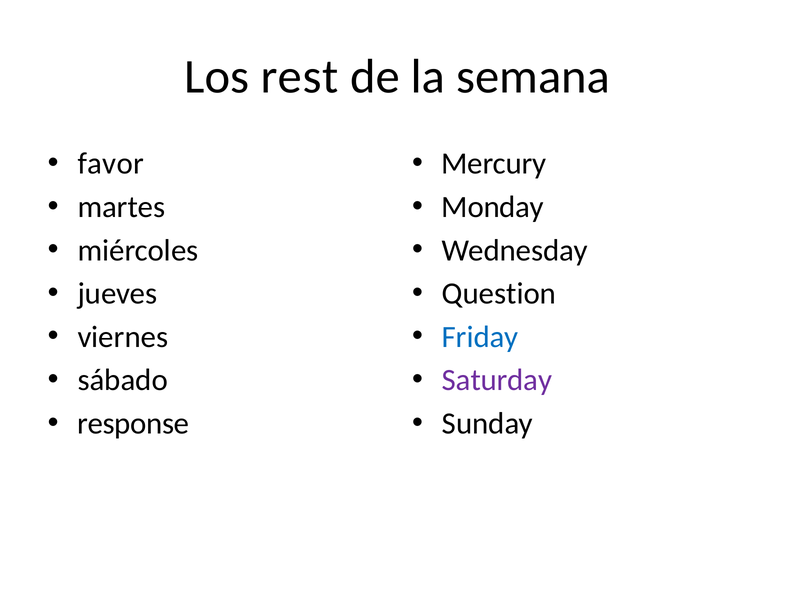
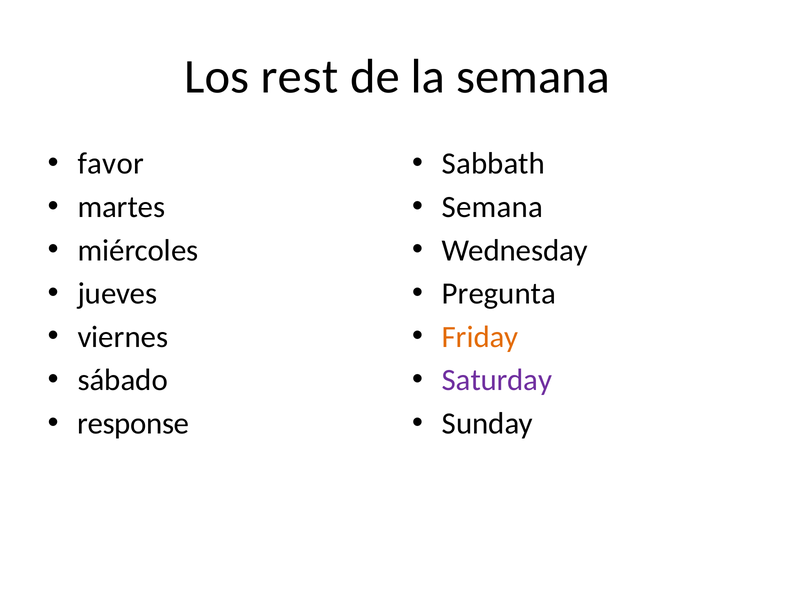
Mercury: Mercury -> Sabbath
Monday at (493, 207): Monday -> Semana
Question: Question -> Pregunta
Friday colour: blue -> orange
